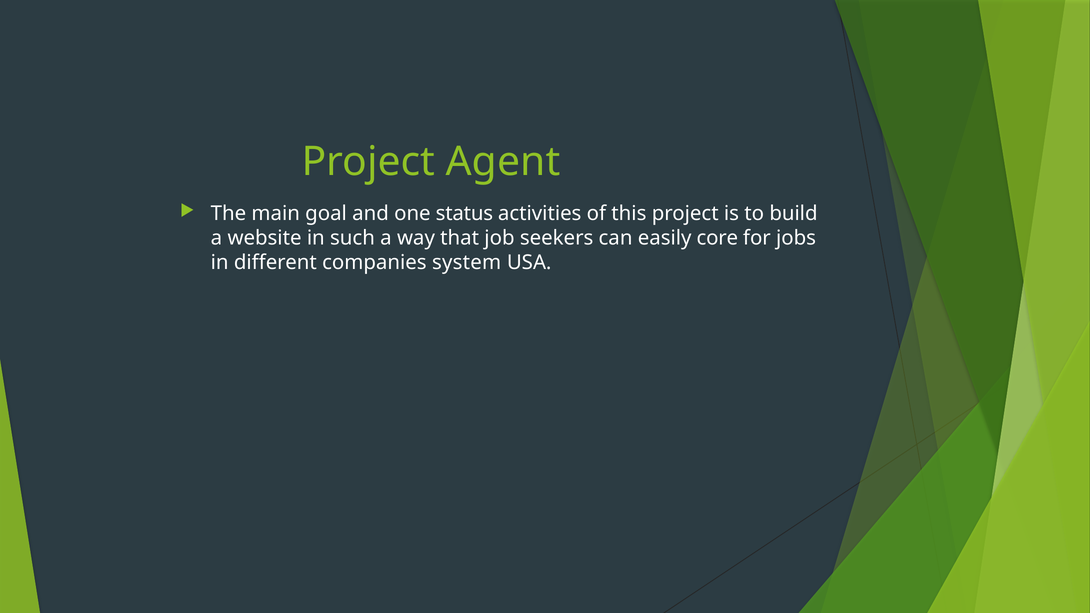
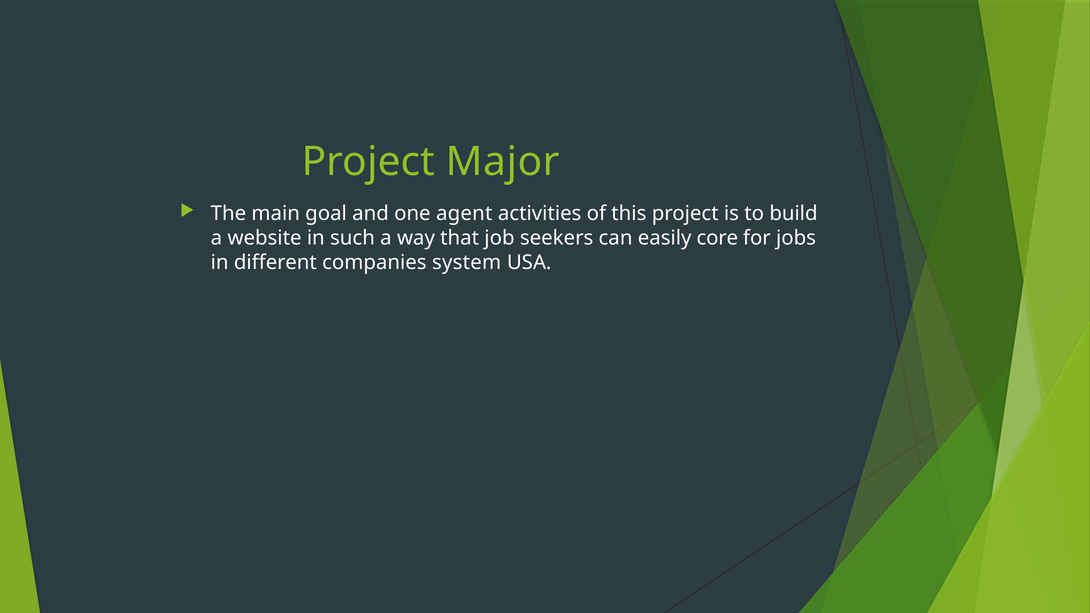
Agent: Agent -> Major
status: status -> agent
